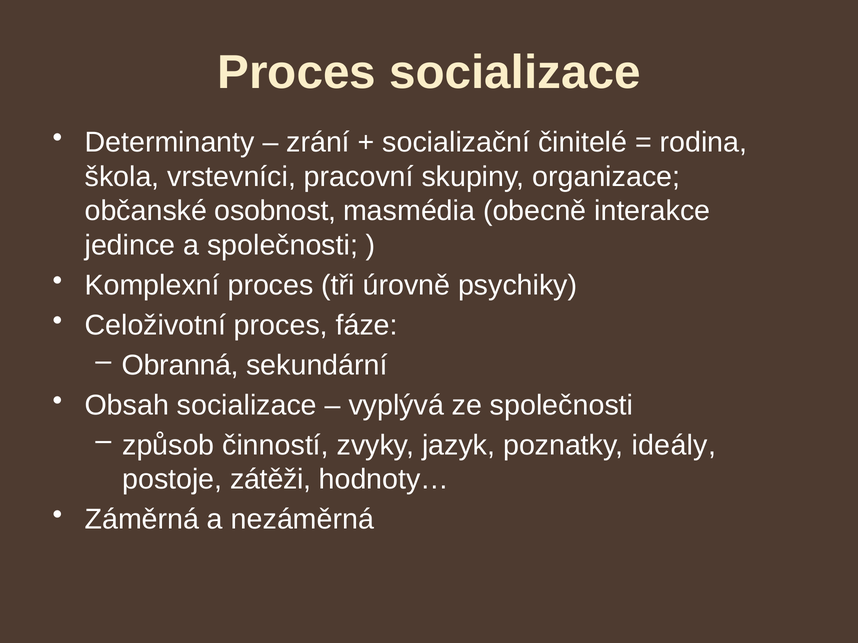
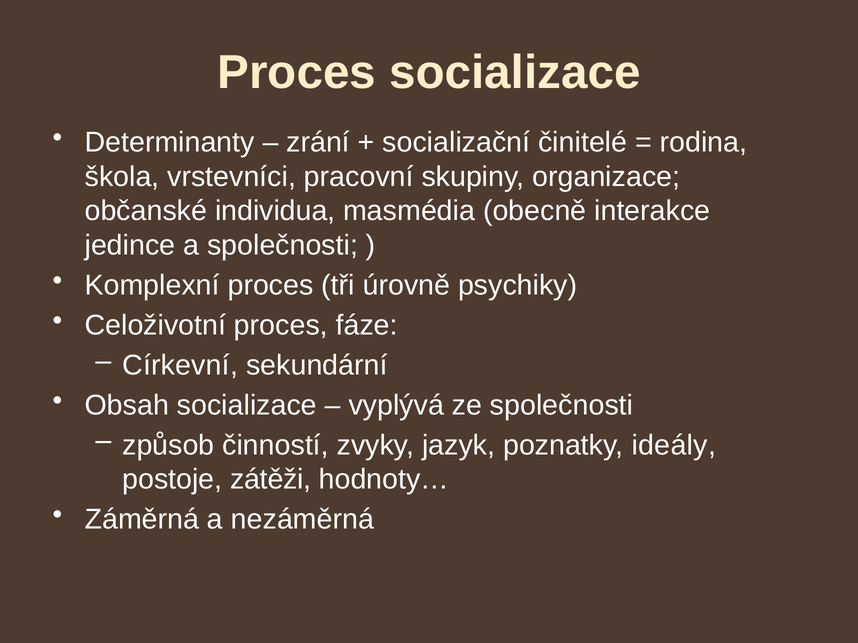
osobnost: osobnost -> individua
Obranná: Obranná -> Církevní
